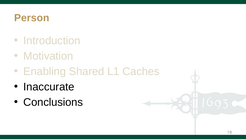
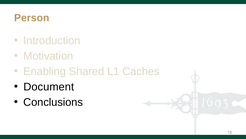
Inaccurate: Inaccurate -> Document
